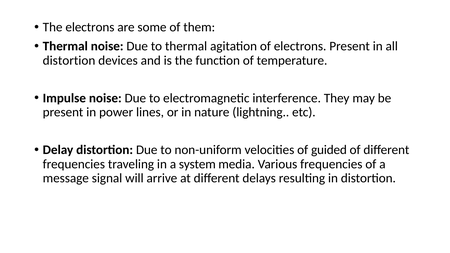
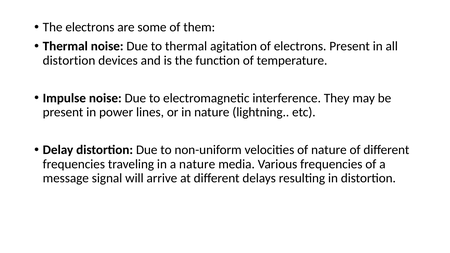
of guided: guided -> nature
a system: system -> nature
